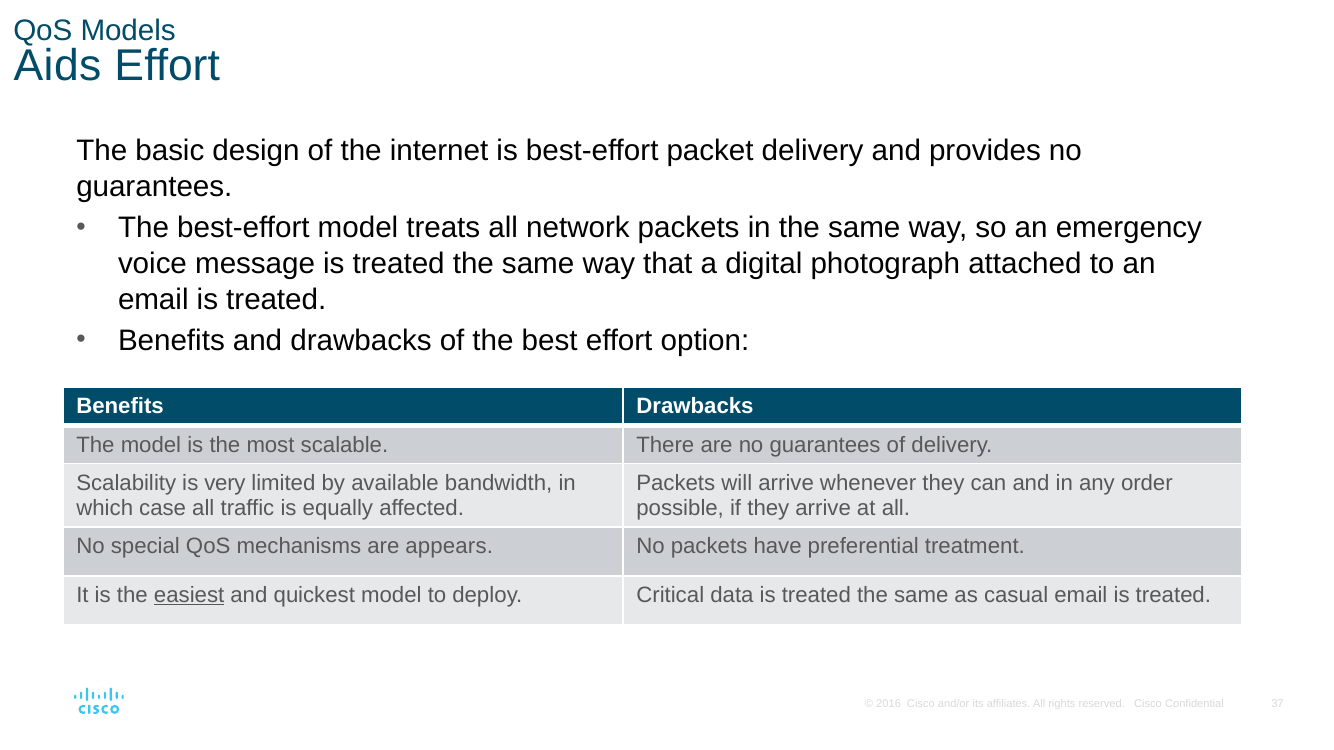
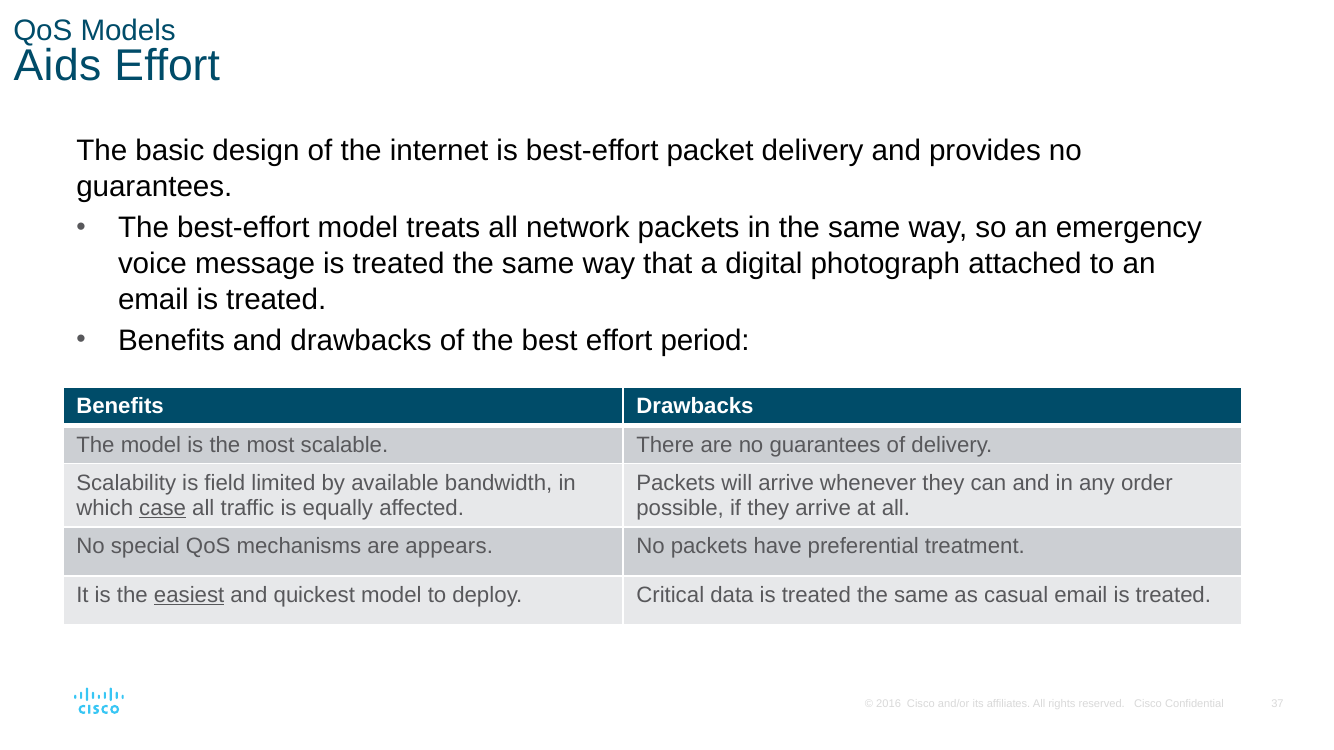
option: option -> period
very: very -> field
case underline: none -> present
